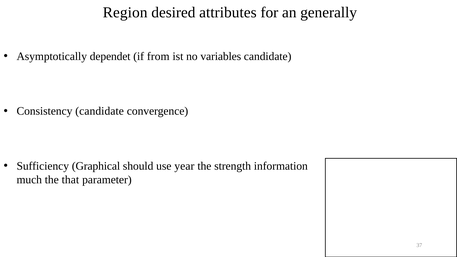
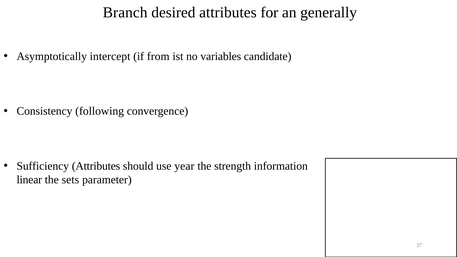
Region: Region -> Branch
dependet: dependet -> intercept
Consistency candidate: candidate -> following
Sufficiency Graphical: Graphical -> Attributes
much: much -> linear
that: that -> sets
